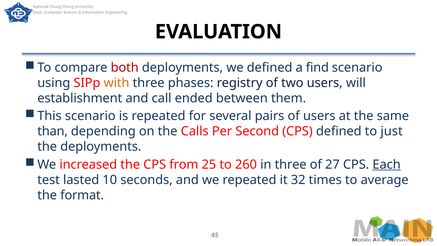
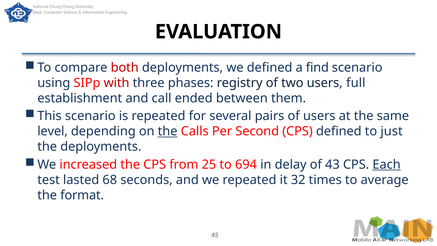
with colour: orange -> red
will: will -> full
than: than -> level
the at (168, 131) underline: none -> present
260: 260 -> 694
in three: three -> delay
27: 27 -> 43
10: 10 -> 68
